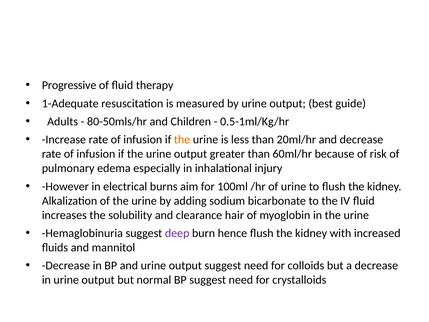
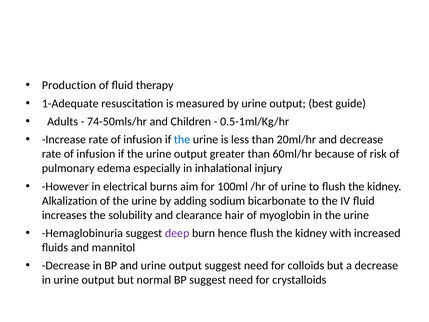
Progressive: Progressive -> Production
80-50mls/hr: 80-50mls/hr -> 74-50mls/hr
the at (182, 140) colour: orange -> blue
